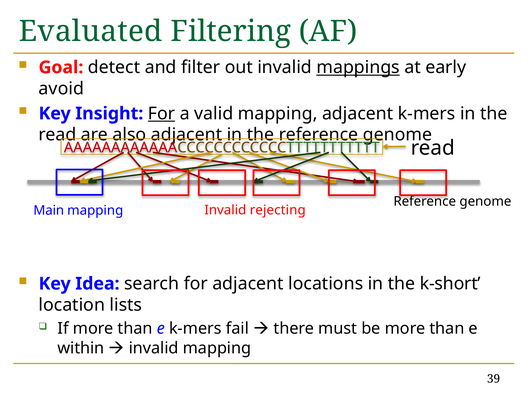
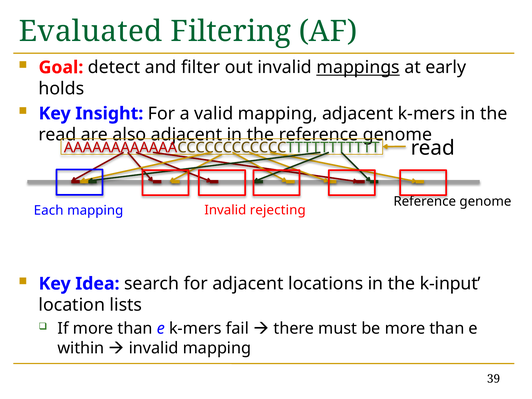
avoid: avoid -> holds
For at (162, 114) underline: present -> none
Main: Main -> Each
k-short: k-short -> k-input
